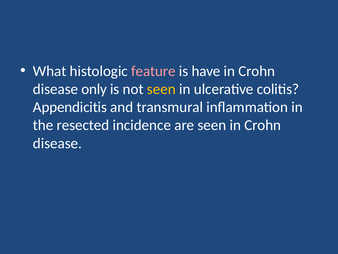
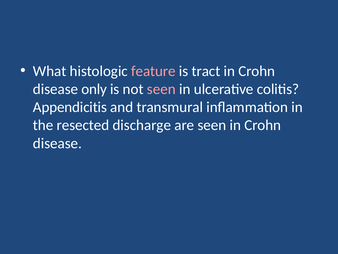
have: have -> tract
seen at (161, 89) colour: yellow -> pink
incidence: incidence -> discharge
